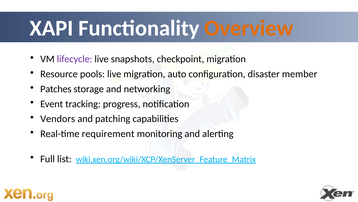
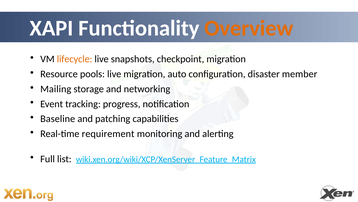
lifecycle colour: purple -> orange
Patches: Patches -> Mailing
Vendors: Vendors -> Baseline
